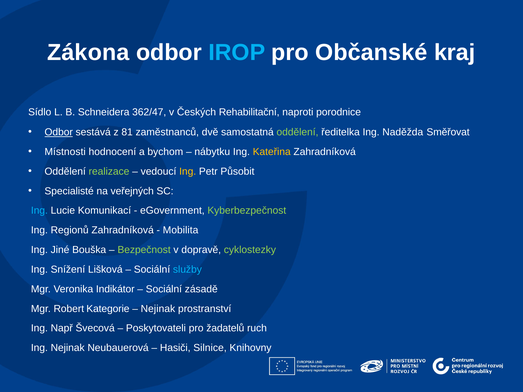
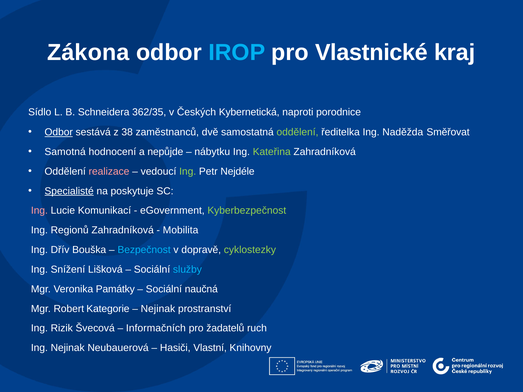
Občanské: Občanské -> Vlastnické
362/47: 362/47 -> 362/35
Rehabilitační: Rehabilitační -> Kybernetická
81: 81 -> 38
Místnosti: Místnosti -> Samotná
bychom: bychom -> nepůjde
Kateřina colour: yellow -> light green
realizace colour: light green -> pink
Ing at (188, 171) colour: yellow -> light green
Působit: Působit -> Nejdéle
Specialisté underline: none -> present
veřejných: veřejných -> poskytuje
Ing at (39, 211) colour: light blue -> pink
Jiné: Jiné -> Dřív
Bezpečnost colour: light green -> light blue
Indikátor: Indikátor -> Památky
zásadě: zásadě -> naučná
Např: Např -> Rizik
Poskytovateli: Poskytovateli -> Informačních
Silnice: Silnice -> Vlastní
